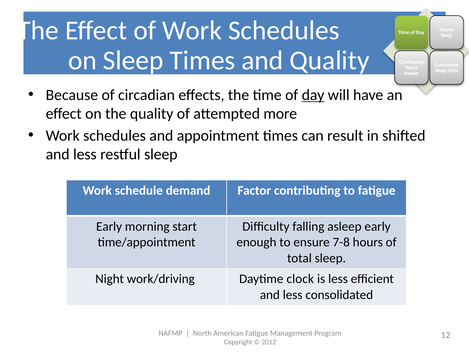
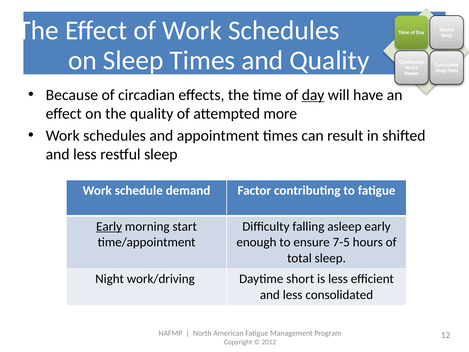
Early at (109, 226) underline: none -> present
7-8: 7-8 -> 7-5
clock: clock -> short
